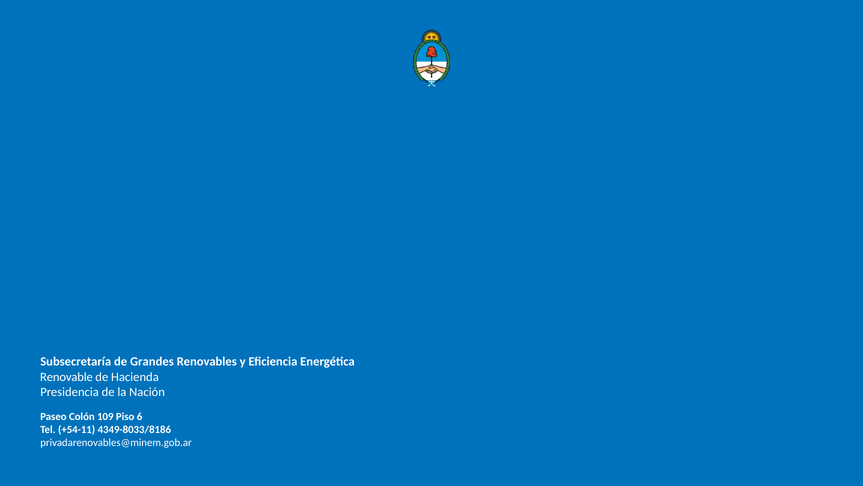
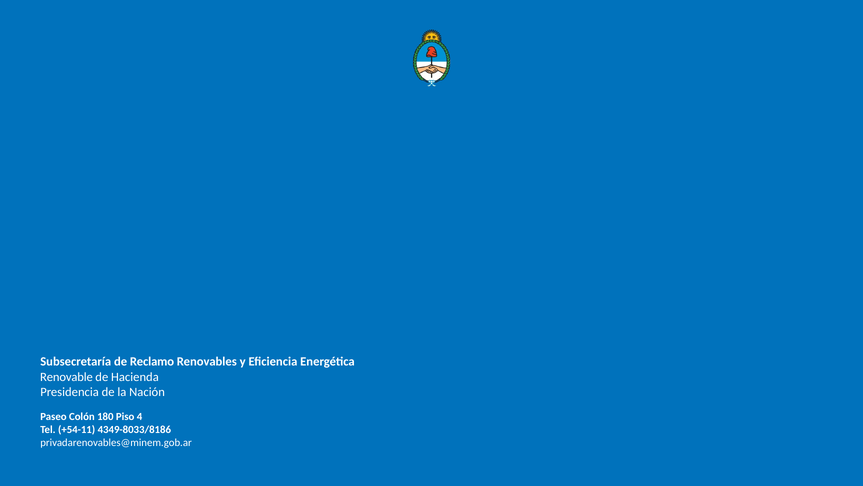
Grandes: Grandes -> Reclamo
109: 109 -> 180
6: 6 -> 4
